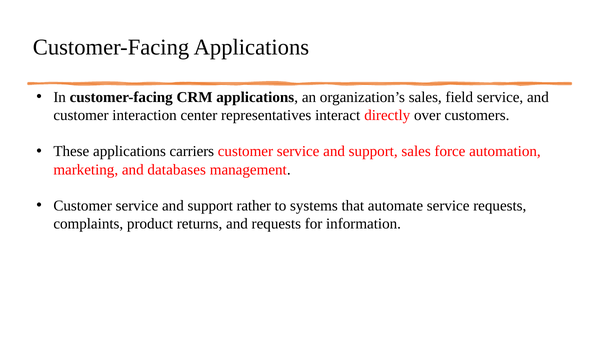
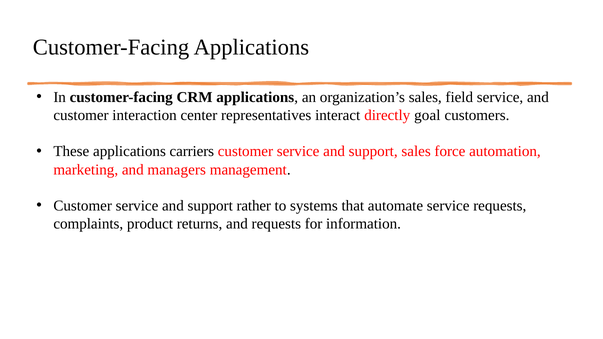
over: over -> goal
databases: databases -> managers
